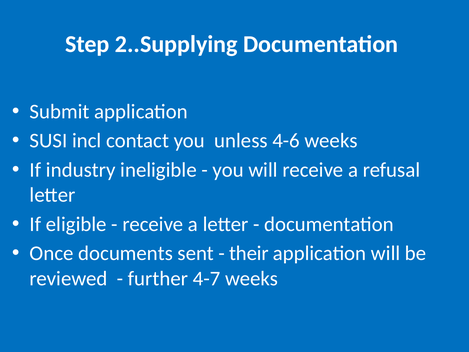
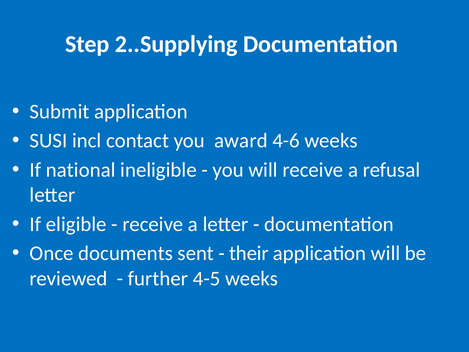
unless: unless -> award
industry: industry -> national
4-7: 4-7 -> 4-5
